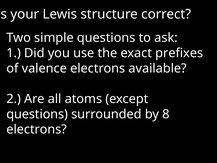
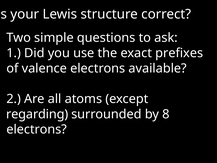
questions at (37, 114): questions -> regarding
